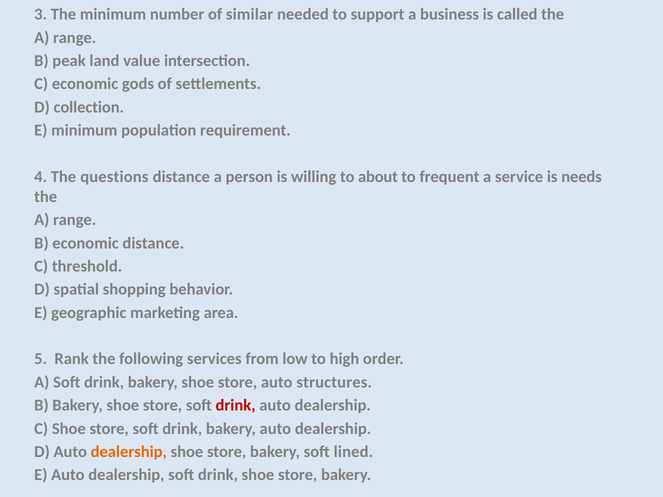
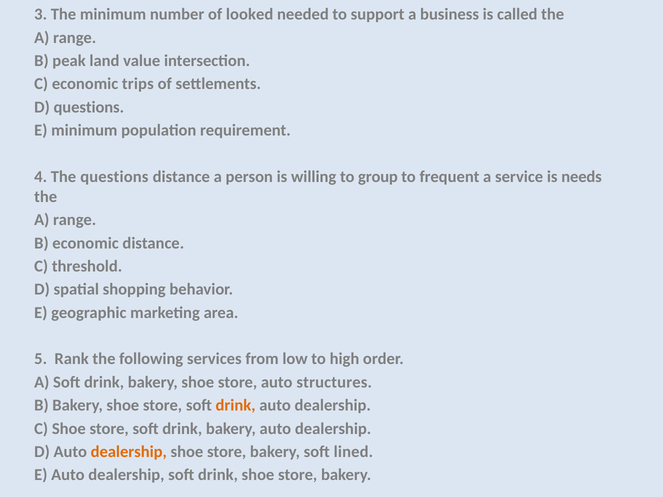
similar: similar -> looked
gods: gods -> trips
D collection: collection -> questions
about: about -> group
drink at (236, 406) colour: red -> orange
